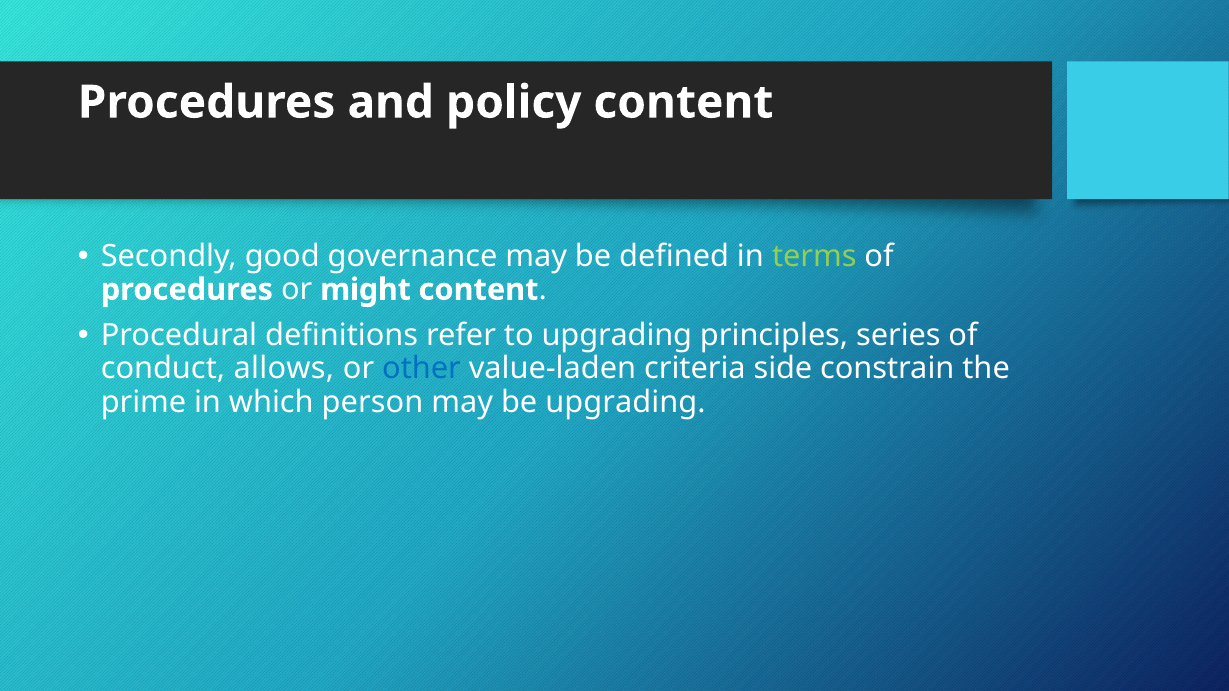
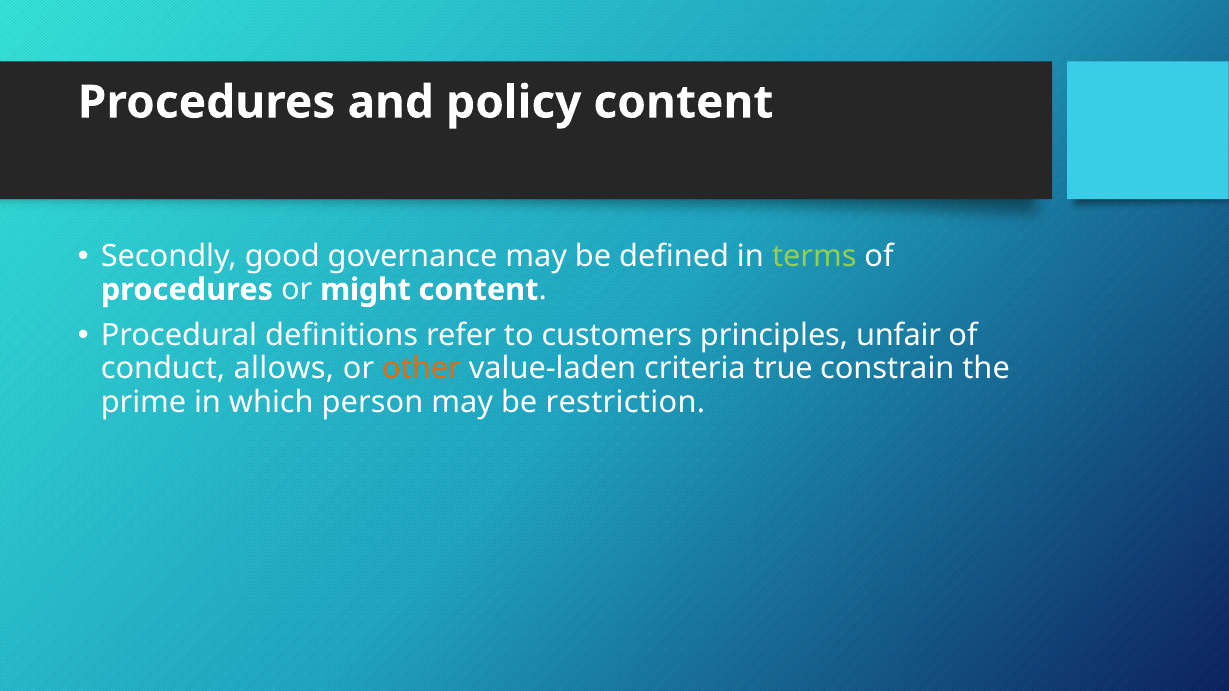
to upgrading: upgrading -> customers
series: series -> unfair
other colour: blue -> orange
side: side -> true
be upgrading: upgrading -> restriction
